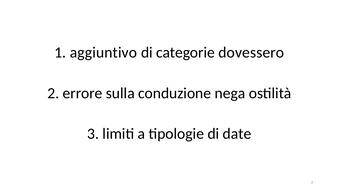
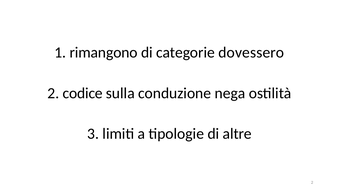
aggiuntivo: aggiuntivo -> rimangono
errore: errore -> codice
date: date -> altre
